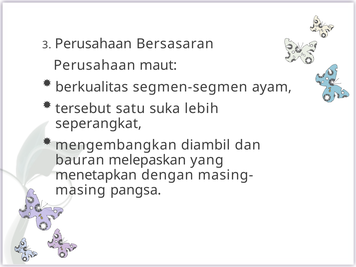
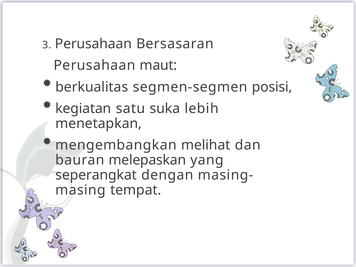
ayam: ayam -> posisi
tersebut: tersebut -> kegiatan
seperangkat: seperangkat -> menetapkan
diambil: diambil -> melihat
menetapkan: menetapkan -> seperangkat
pangsa: pangsa -> tempat
